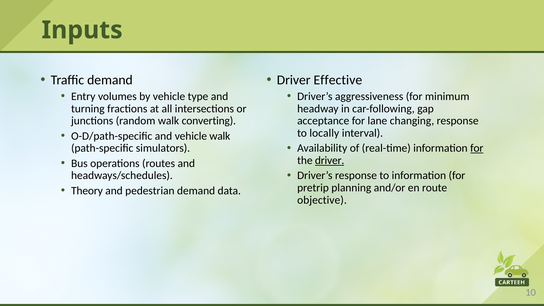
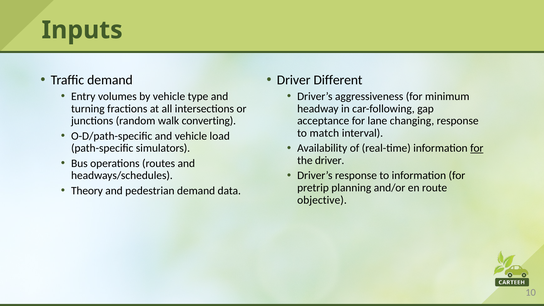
Effective: Effective -> Different
locally: locally -> match
vehicle walk: walk -> load
driver at (330, 160) underline: present -> none
